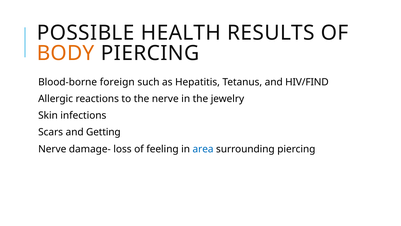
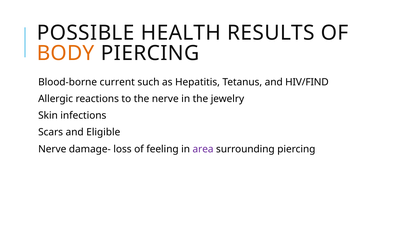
foreign: foreign -> current
Getting: Getting -> Eligible
area colour: blue -> purple
